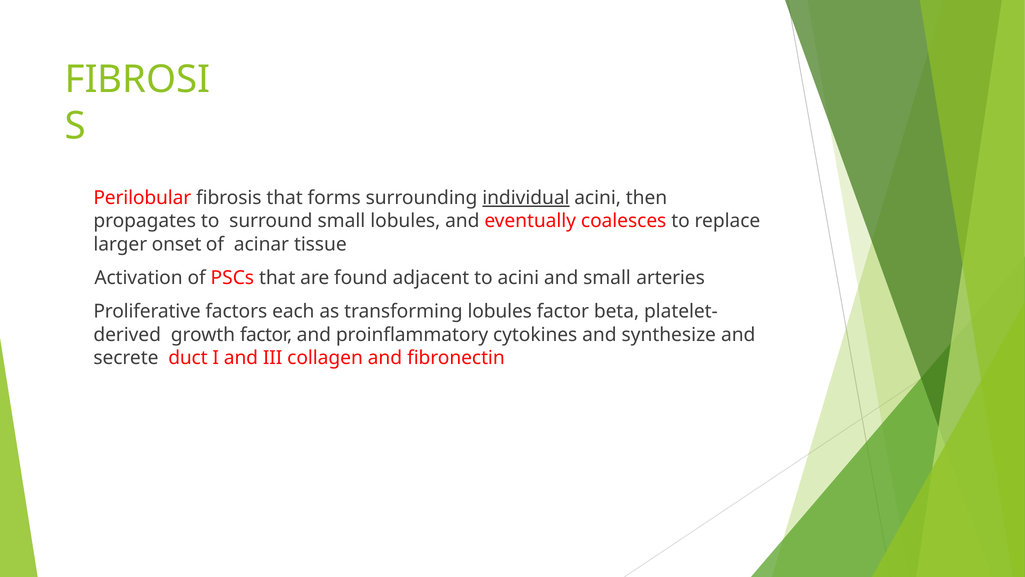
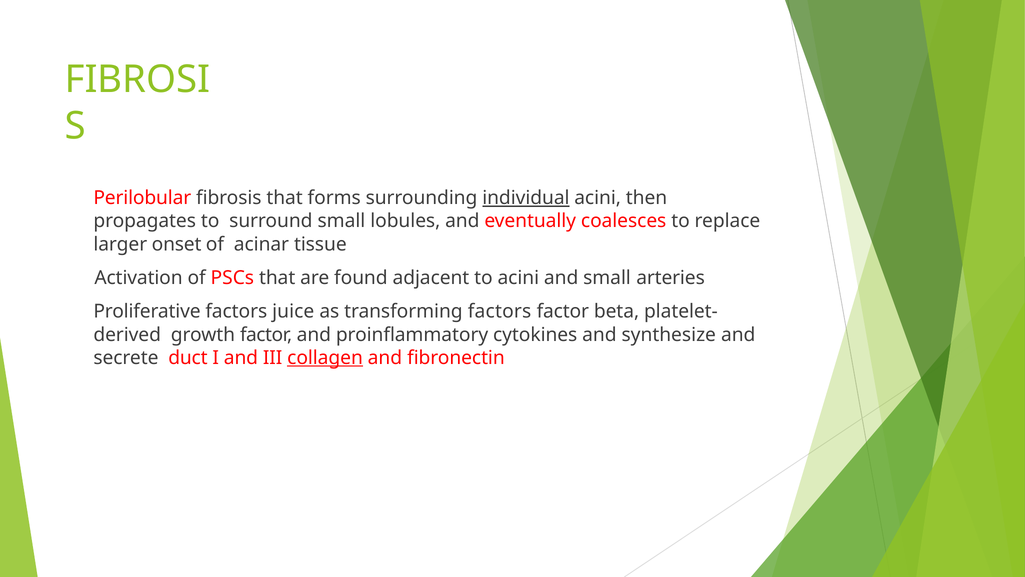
each: each -> juice
transforming lobules: lobules -> factors
collagen underline: none -> present
